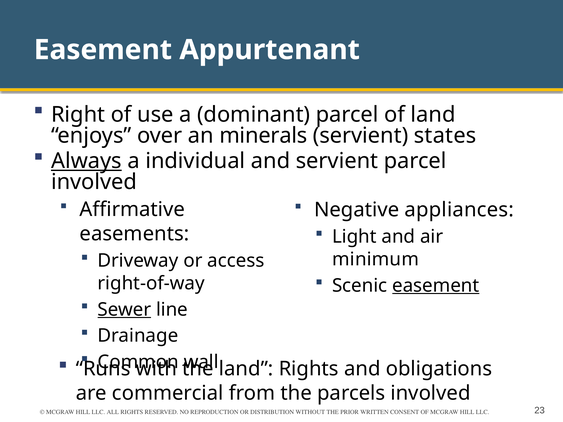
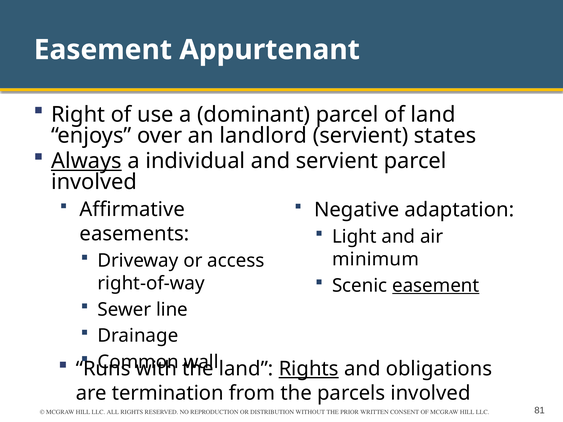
minerals: minerals -> landlord
appliances: appliances -> adaptation
Sewer underline: present -> none
Rights at (309, 369) underline: none -> present
commercial: commercial -> termination
23: 23 -> 81
